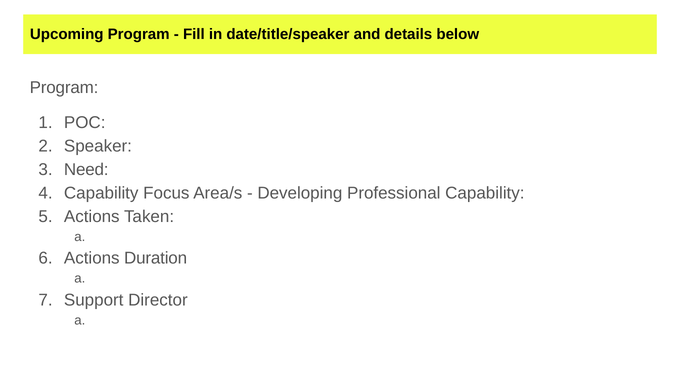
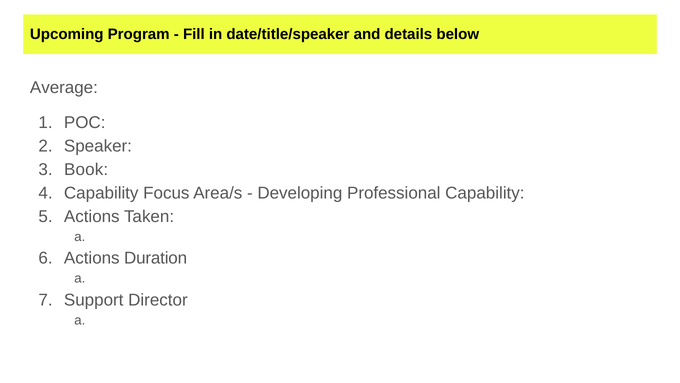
Program at (64, 88): Program -> Average
Need: Need -> Book
